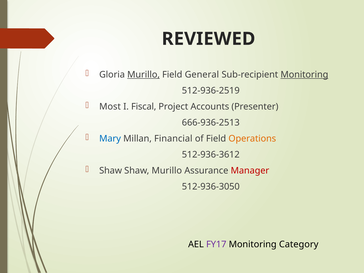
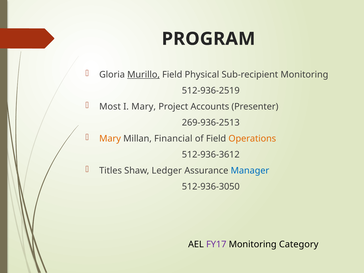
REVIEWED: REVIEWED -> PROGRAM
General: General -> Physical
Monitoring at (304, 75) underline: present -> none
I Fiscal: Fiscal -> Mary
666-936-2513: 666-936-2513 -> 269-936-2513
Mary at (110, 139) colour: blue -> orange
Shaw at (111, 171): Shaw -> Titles
Shaw Murillo: Murillo -> Ledger
Manager colour: red -> blue
